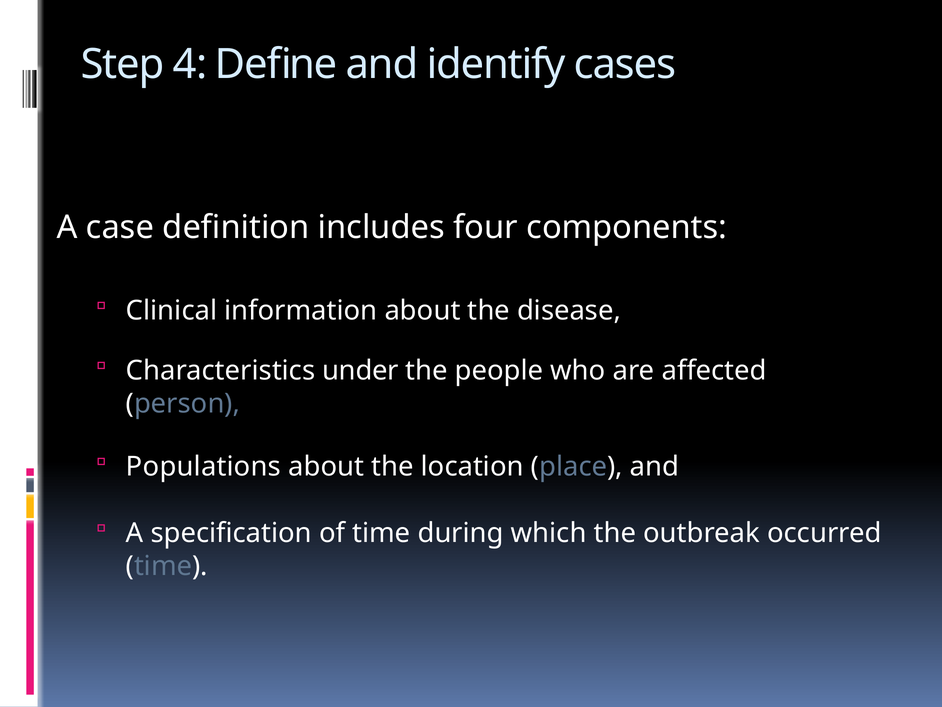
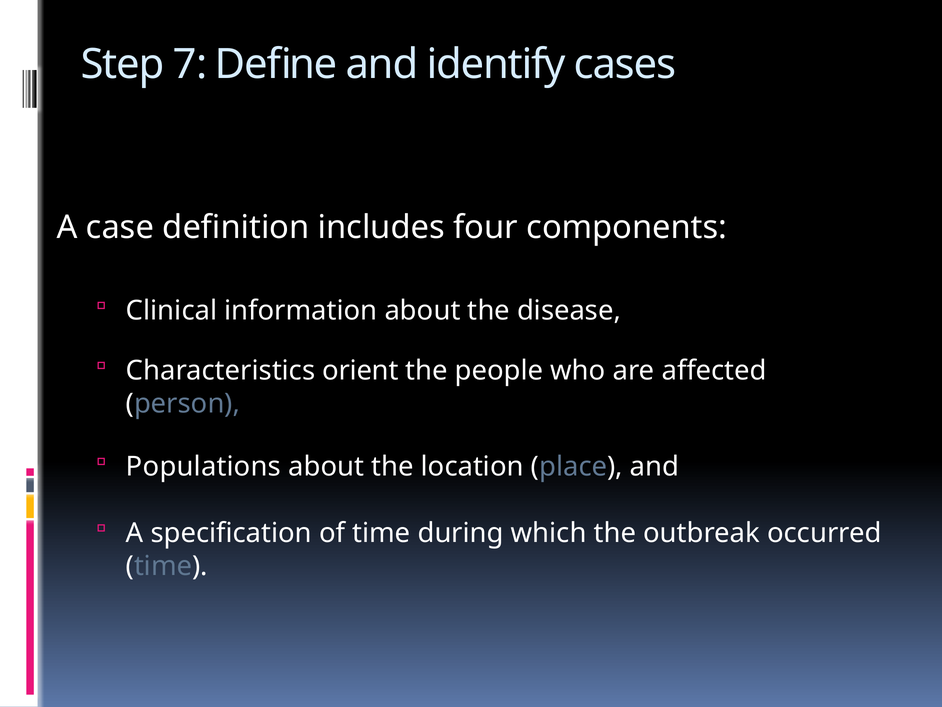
4: 4 -> 7
under: under -> orient
